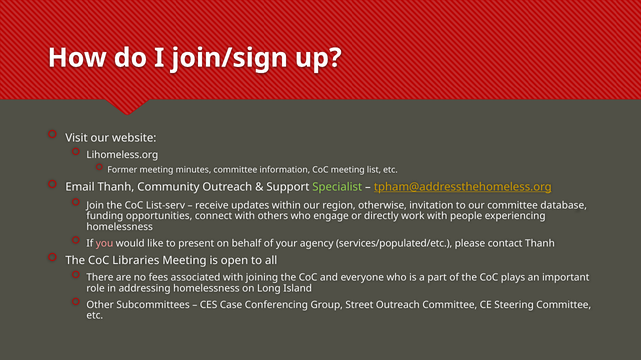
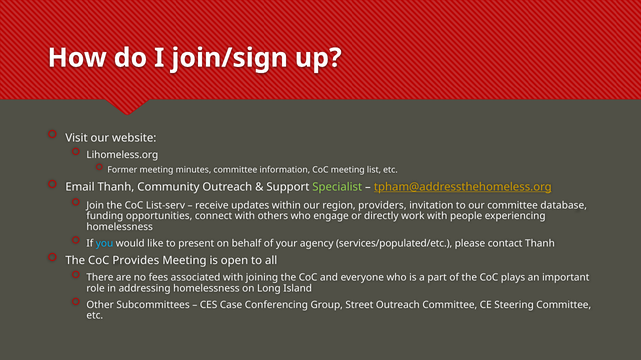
otherwise: otherwise -> providers
you colour: pink -> light blue
Libraries: Libraries -> Provides
